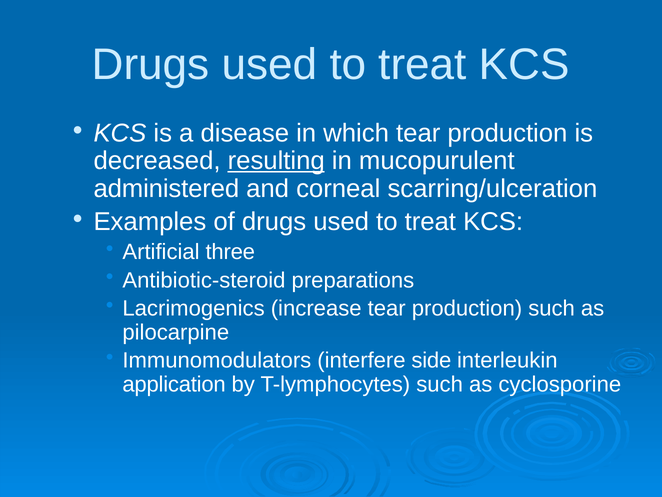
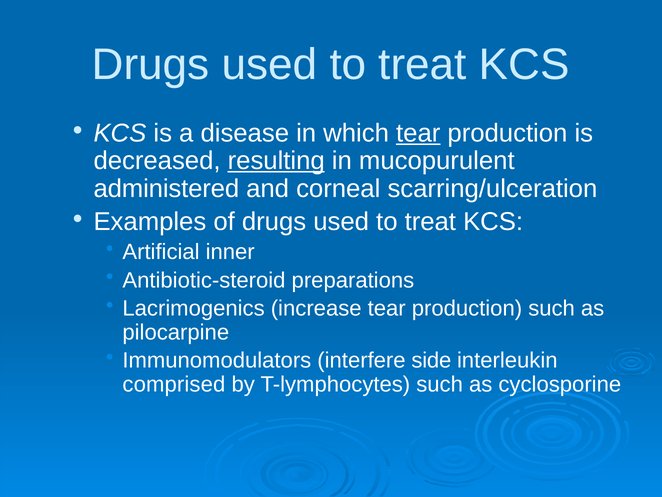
tear at (418, 133) underline: none -> present
three: three -> inner
application: application -> comprised
